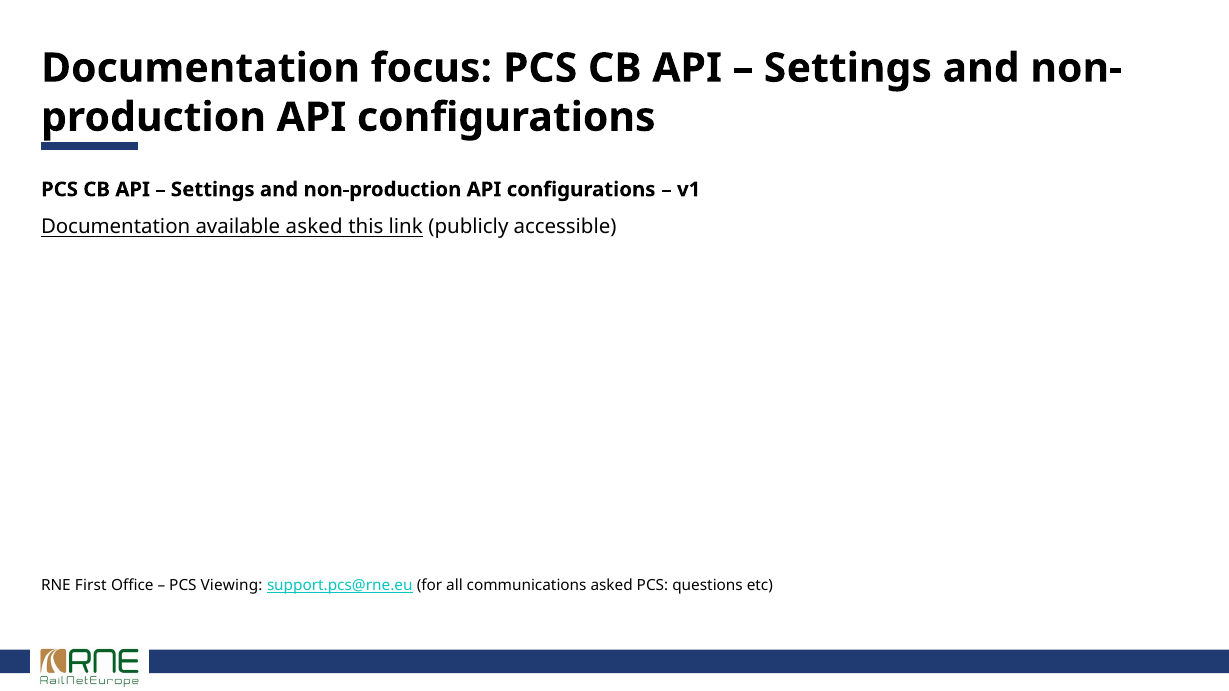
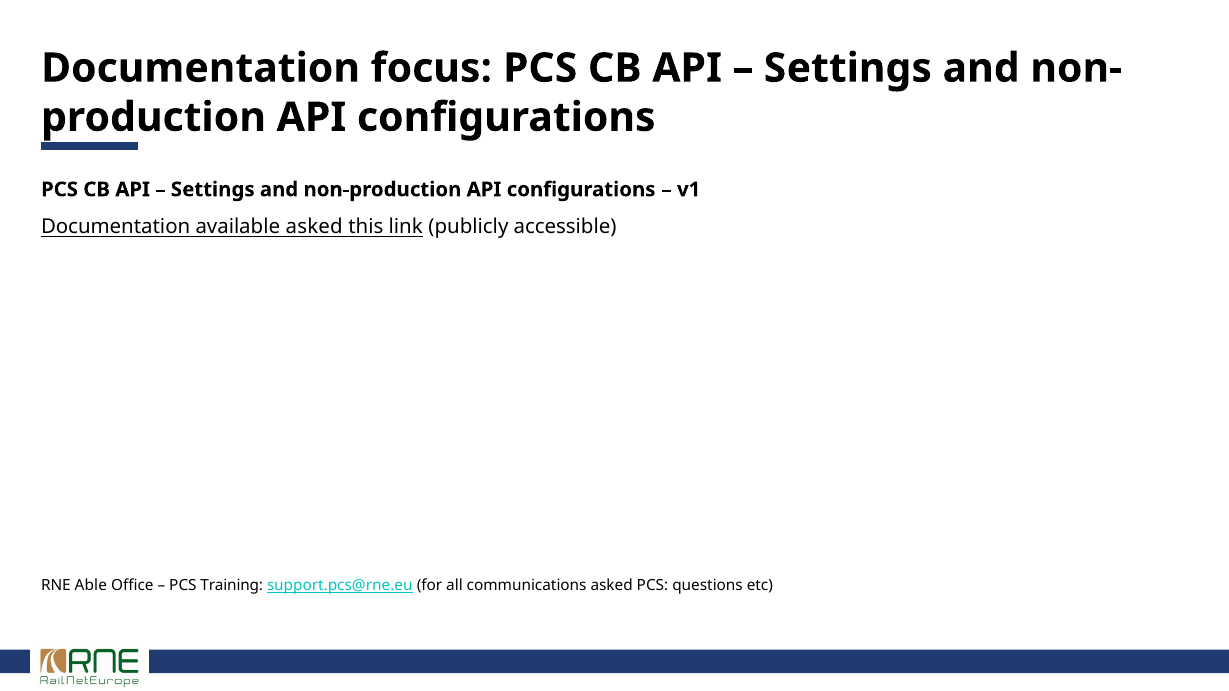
First: First -> Able
Viewing: Viewing -> Training
